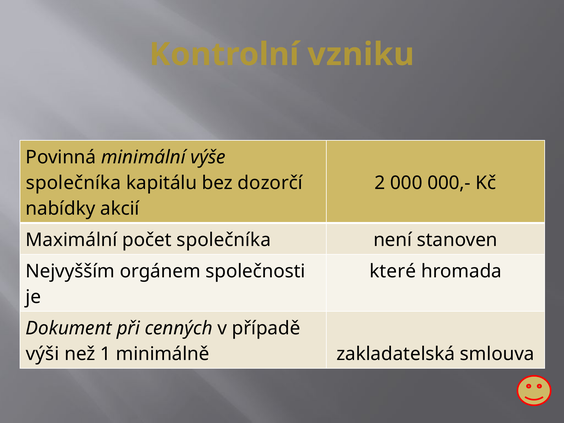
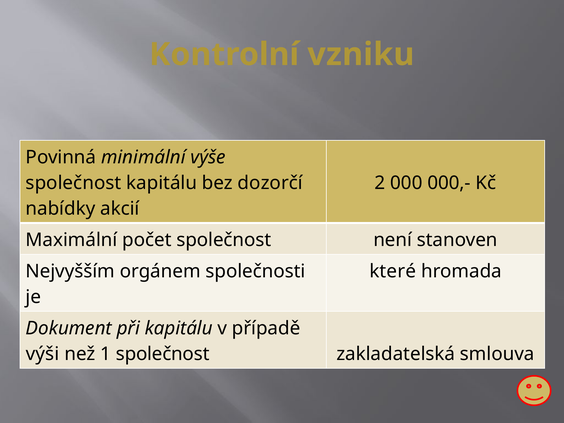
společníka at (73, 183): společníka -> společnost
počet společníka: společníka -> společnost
při cenných: cenných -> kapitálu
1 minimálně: minimálně -> společnost
